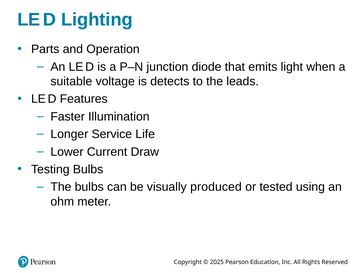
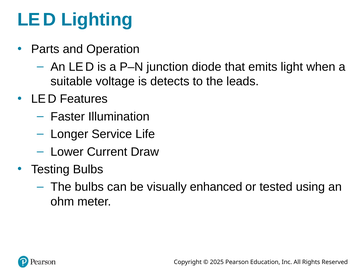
produced: produced -> enhanced
